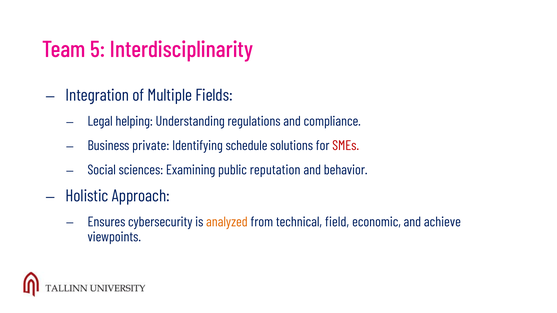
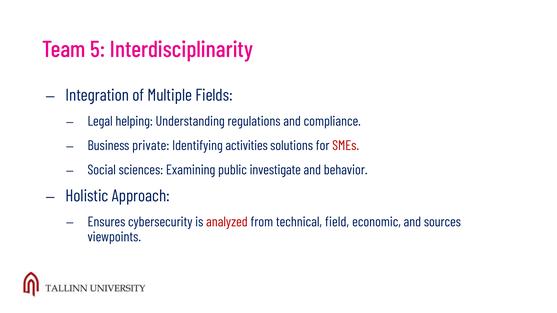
schedule: schedule -> activities
reputation: reputation -> investigate
analyzed colour: orange -> red
achieve: achieve -> sources
